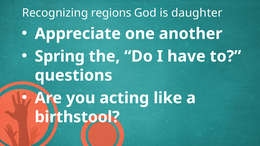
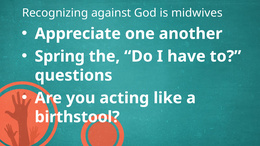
regions: regions -> against
daughter: daughter -> midwives
